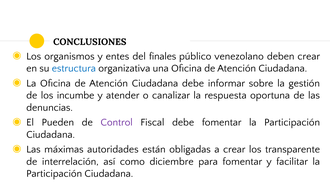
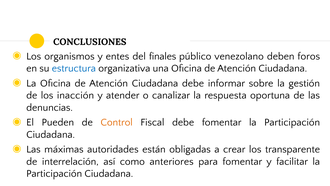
deben crear: crear -> foros
incumbe: incumbe -> inacción
Control colour: purple -> orange
diciembre: diciembre -> anteriores
